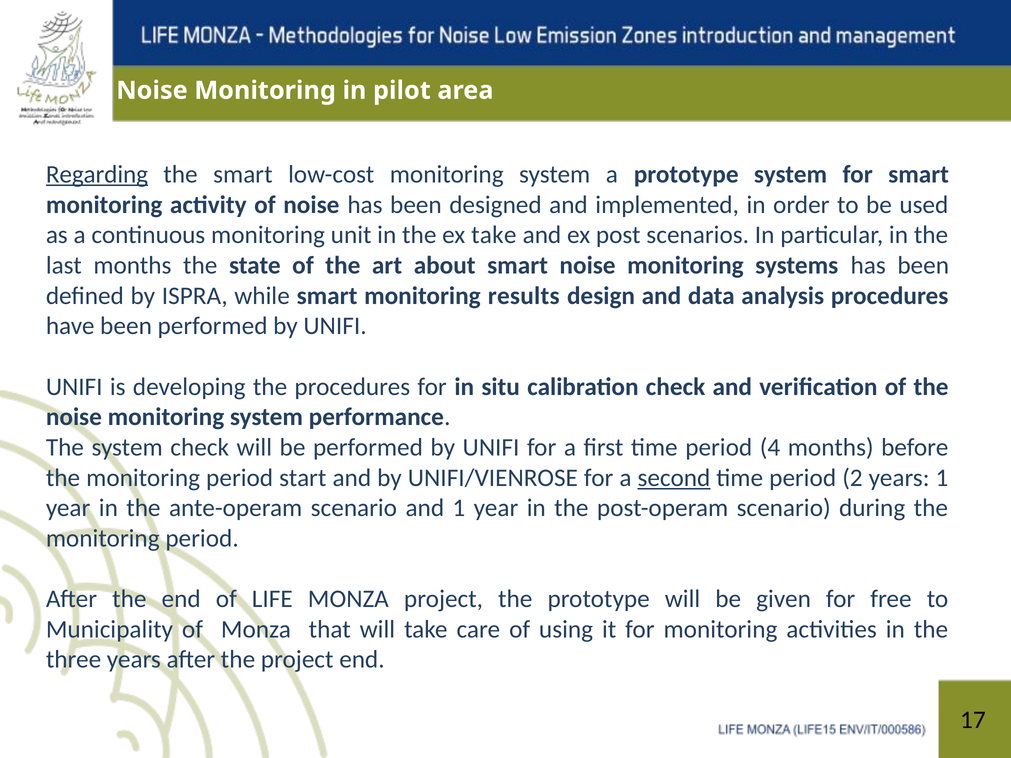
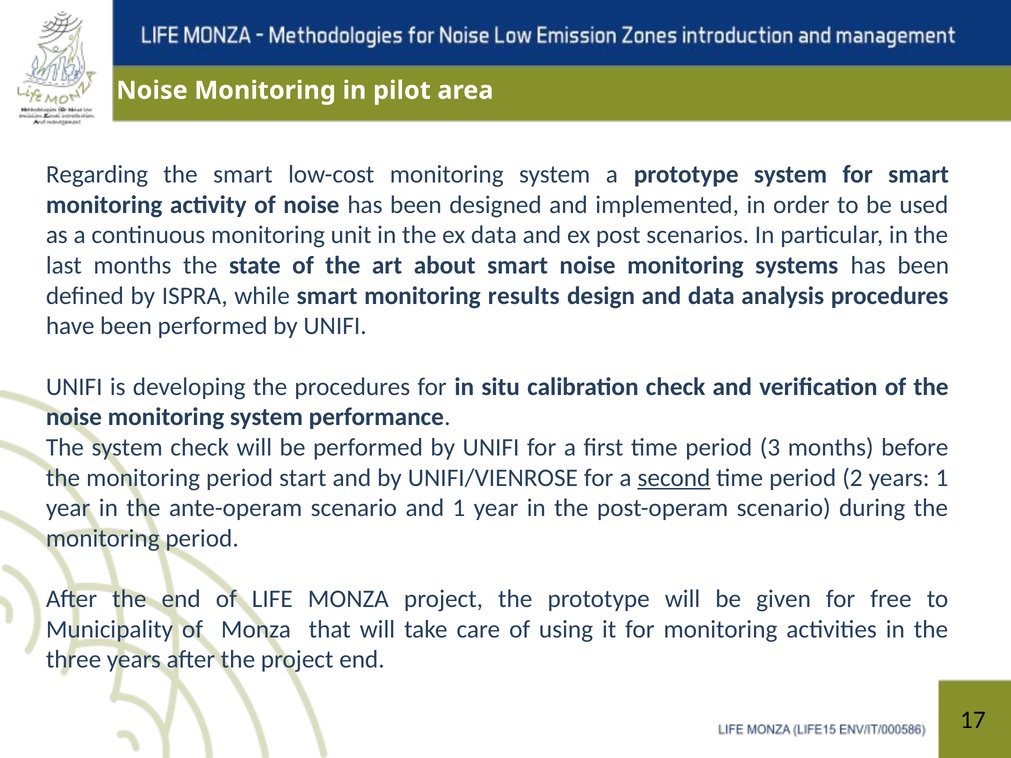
Regarding underline: present -> none
ex take: take -> data
4: 4 -> 3
